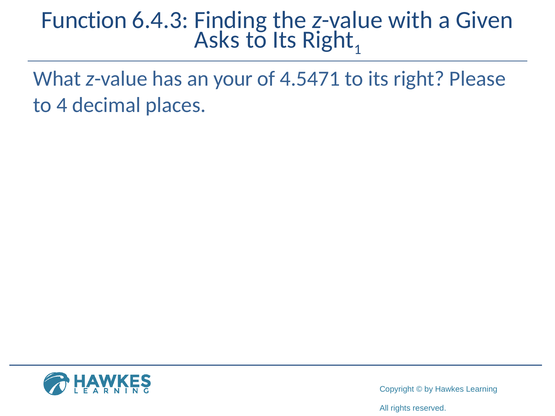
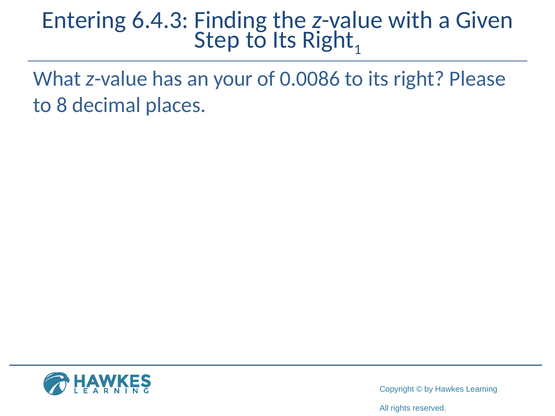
Function: Function -> Entering
Asks: Asks -> Step
4.5471: 4.5471 -> 0.0086
4: 4 -> 8
